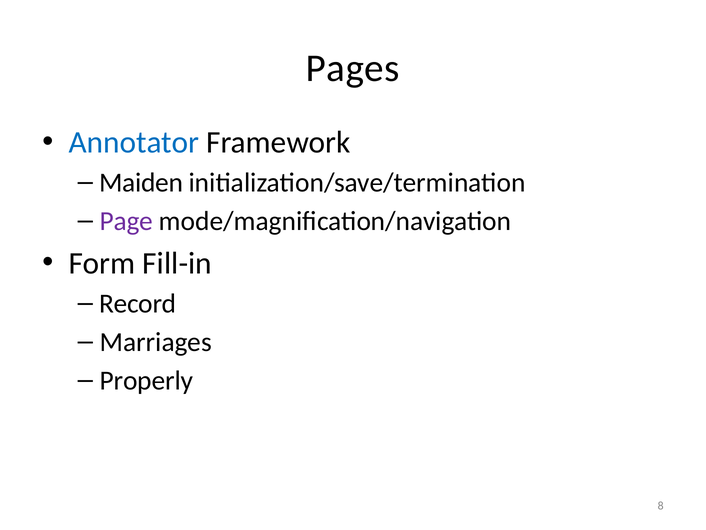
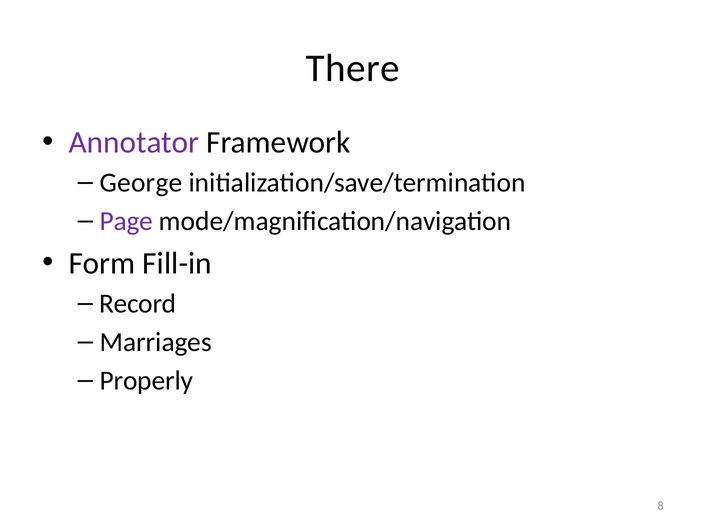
Pages: Pages -> There
Annotator colour: blue -> purple
Maiden: Maiden -> George
